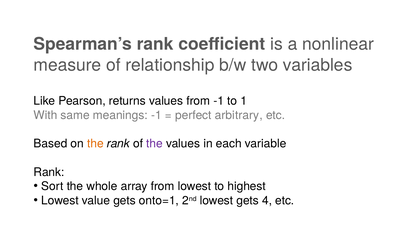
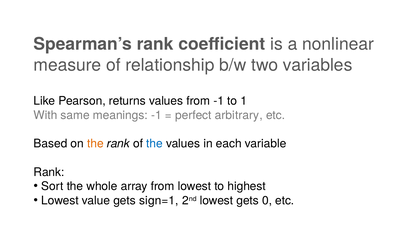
the at (155, 144) colour: purple -> blue
onto=1: onto=1 -> sign=1
4: 4 -> 0
